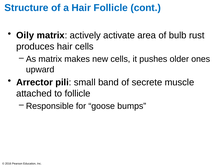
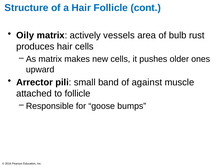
activate: activate -> vessels
secrete: secrete -> against
